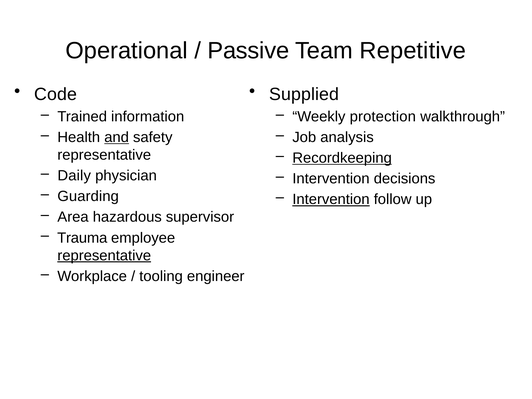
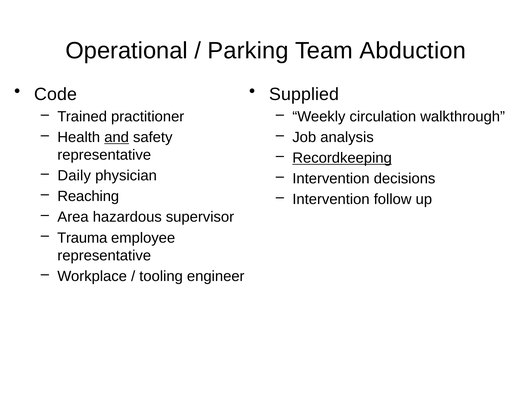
Passive: Passive -> Parking
Repetitive: Repetitive -> Abduction
information: information -> practitioner
protection: protection -> circulation
Guarding: Guarding -> Reaching
Intervention at (331, 199) underline: present -> none
representative at (104, 256) underline: present -> none
